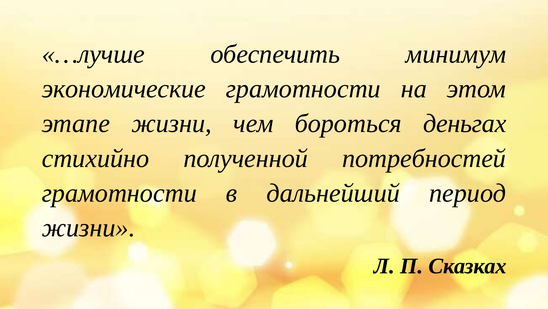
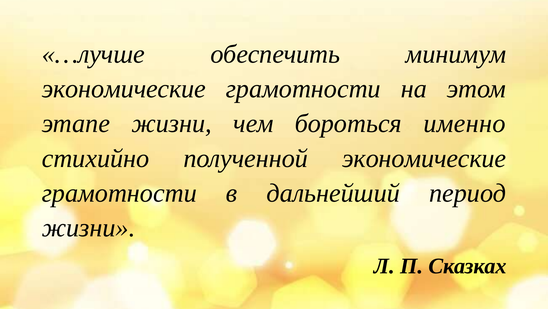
деньгах: деньгах -> именно
полученной потребностей: потребностей -> экономические
